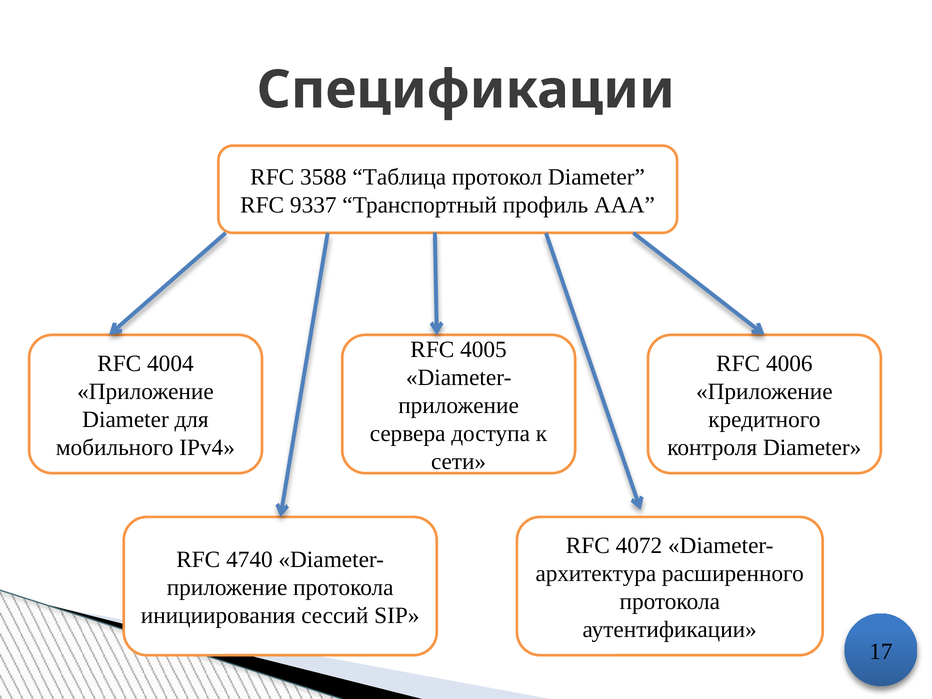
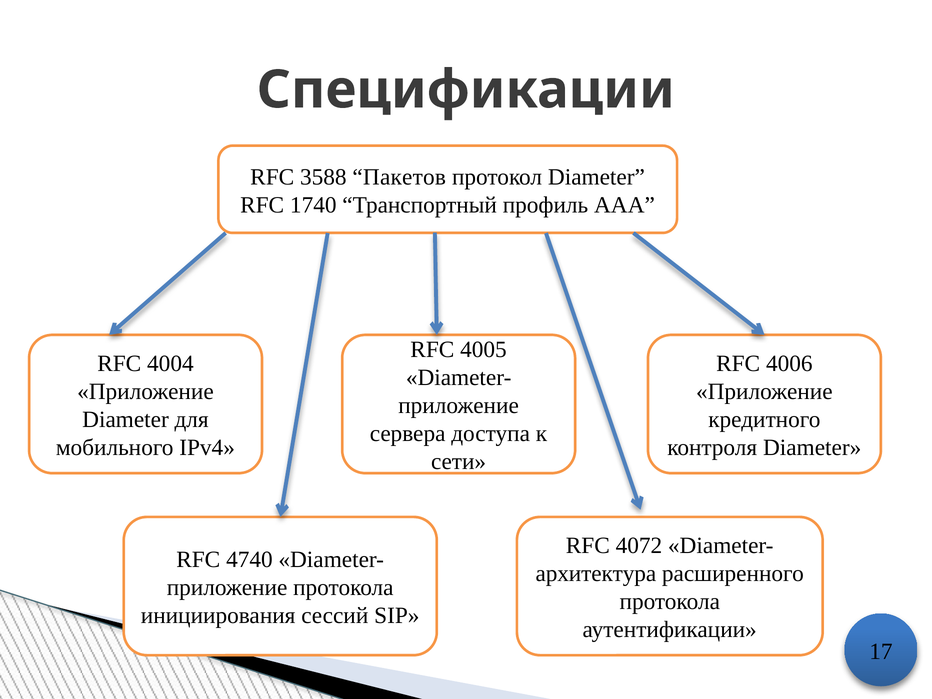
Таблица: Таблица -> Пакетов
9337: 9337 -> 1740
